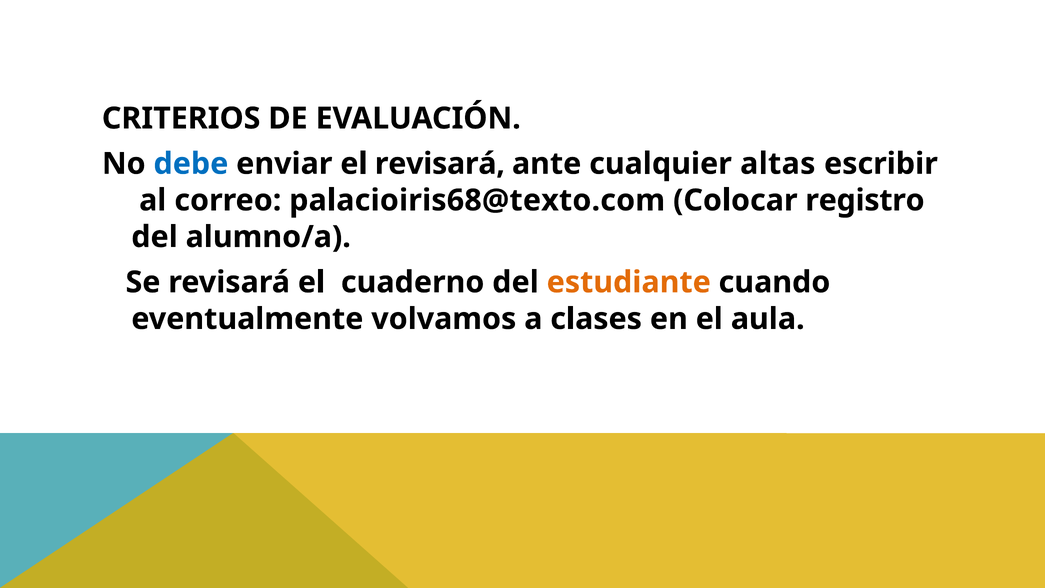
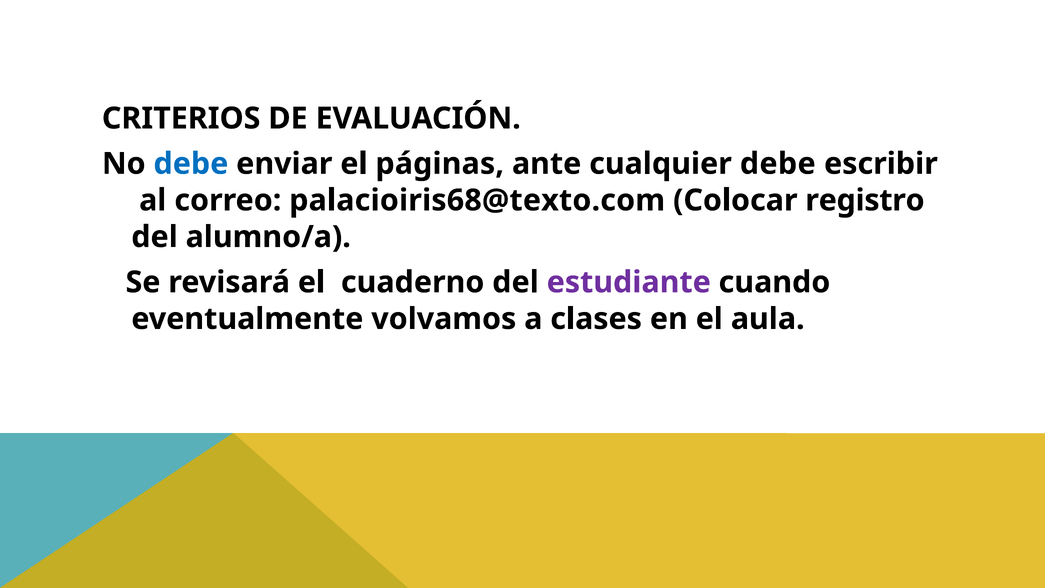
el revisará: revisará -> páginas
cualquier altas: altas -> debe
estudiante colour: orange -> purple
